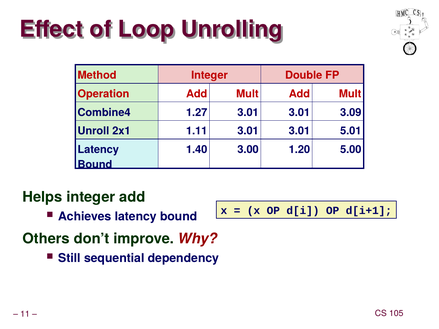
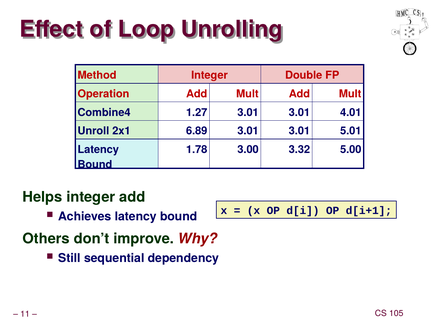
3.09: 3.09 -> 4.01
1.11: 1.11 -> 6.89
1.40: 1.40 -> 1.78
1.20: 1.20 -> 3.32
